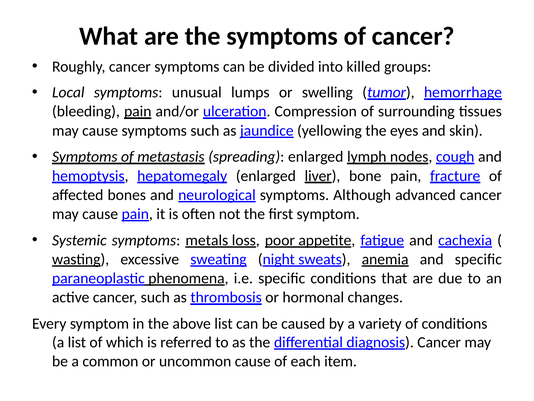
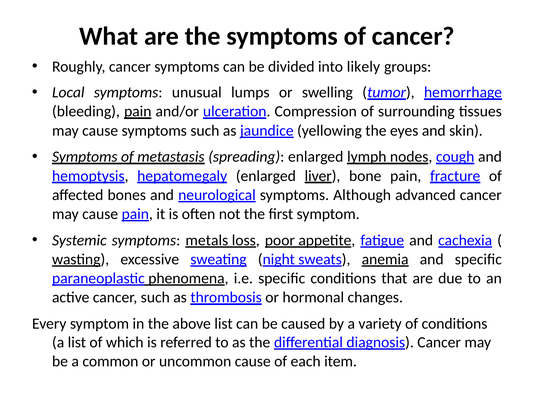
killed: killed -> likely
